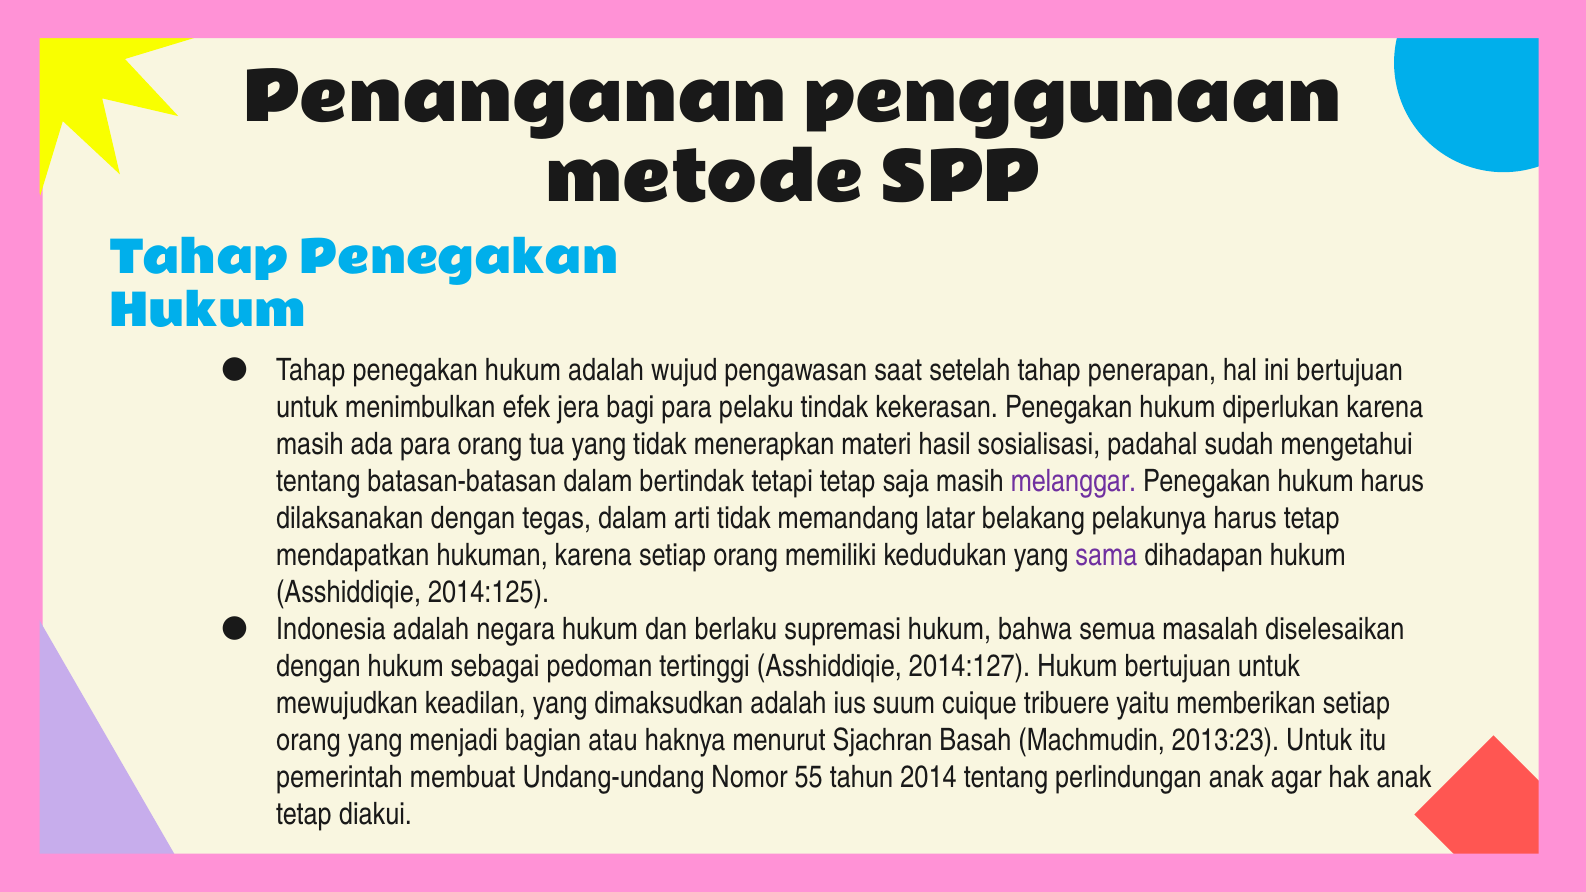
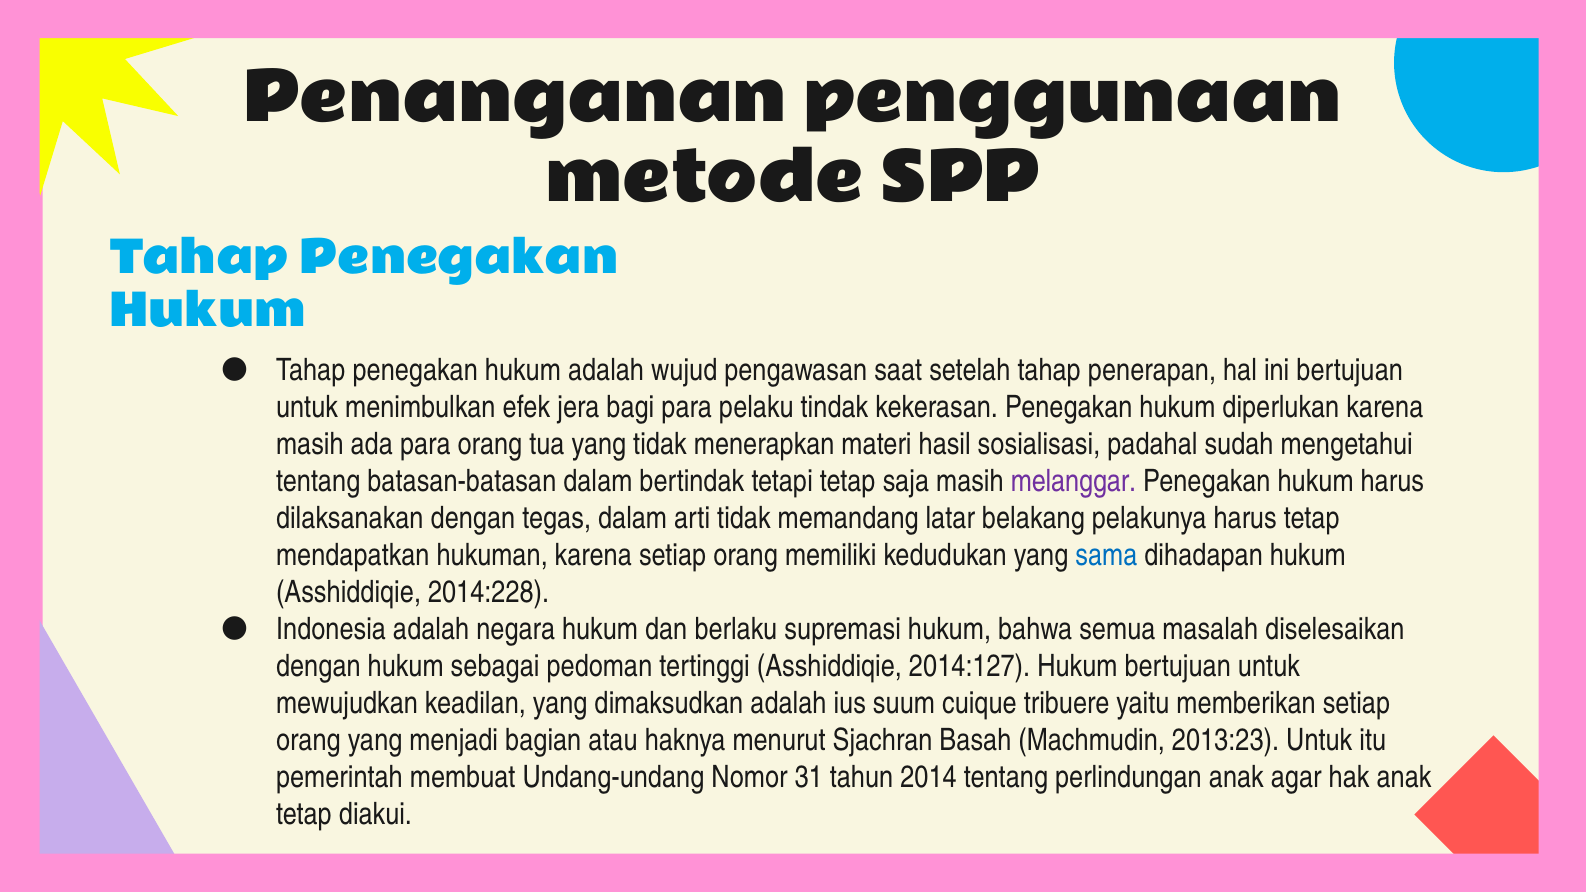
sama colour: purple -> blue
2014:125: 2014:125 -> 2014:228
55: 55 -> 31
